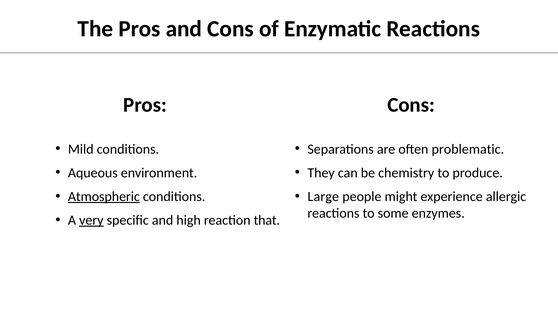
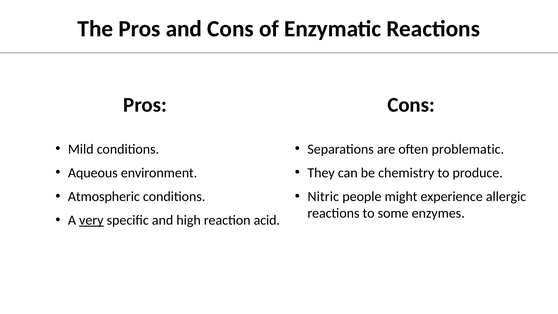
Atmospheric underline: present -> none
Large: Large -> Nitric
that: that -> acid
